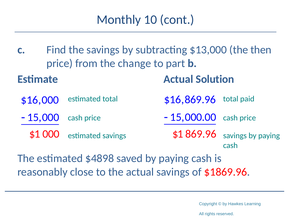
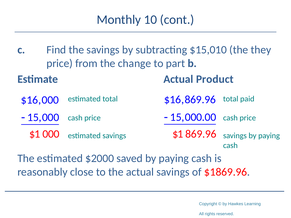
$13,000: $13,000 -> $15,010
then: then -> they
Solution: Solution -> Product
$4898: $4898 -> $2000
